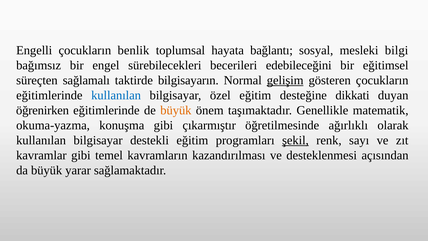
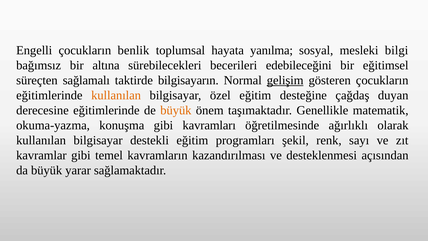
bağlantı: bağlantı -> yanılma
engel: engel -> altına
kullanılan at (116, 95) colour: blue -> orange
dikkati: dikkati -> çağdaş
öğrenirken: öğrenirken -> derecesine
çıkarmıştır: çıkarmıştır -> kavramları
şekil underline: present -> none
